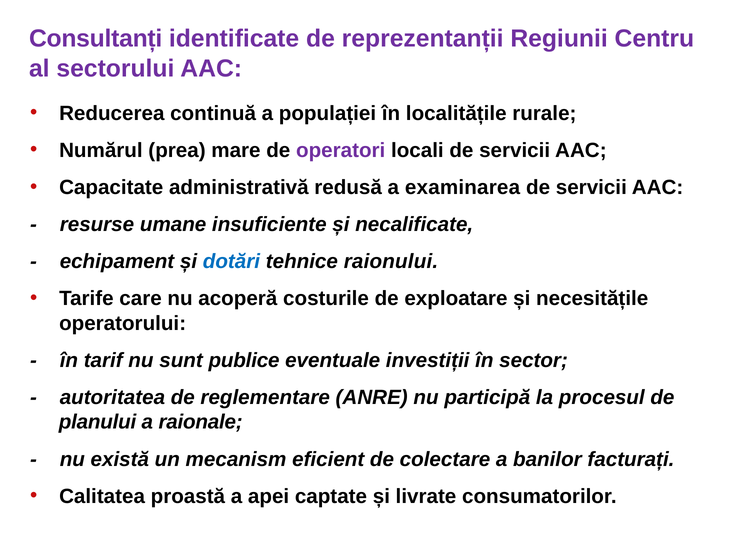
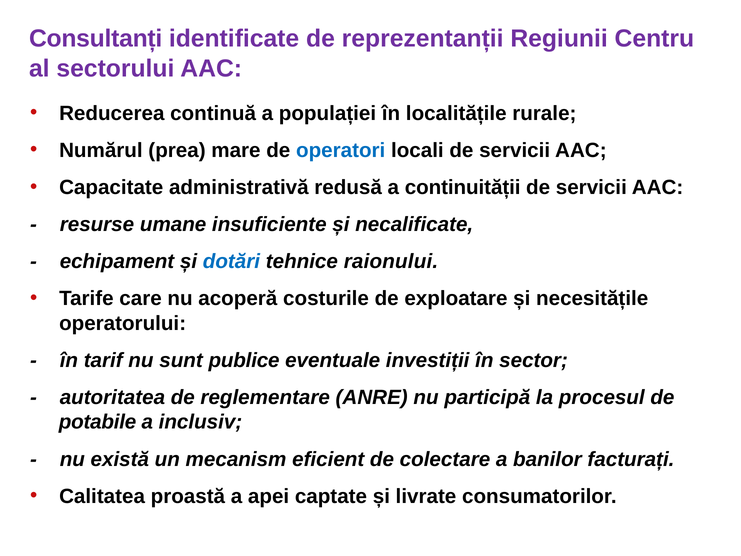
operatori colour: purple -> blue
examinarea: examinarea -> continuității
planului: planului -> potabile
raionale: raionale -> inclusiv
